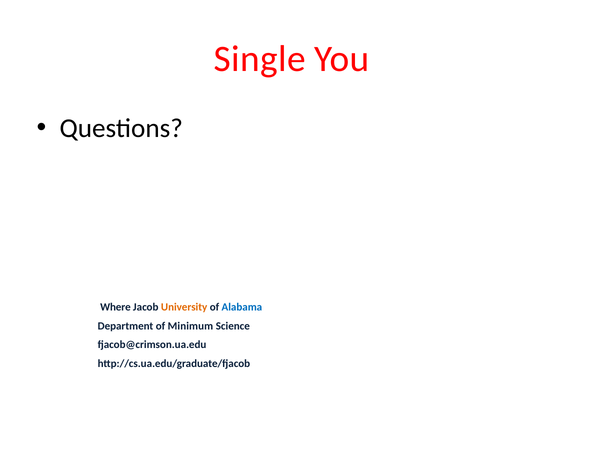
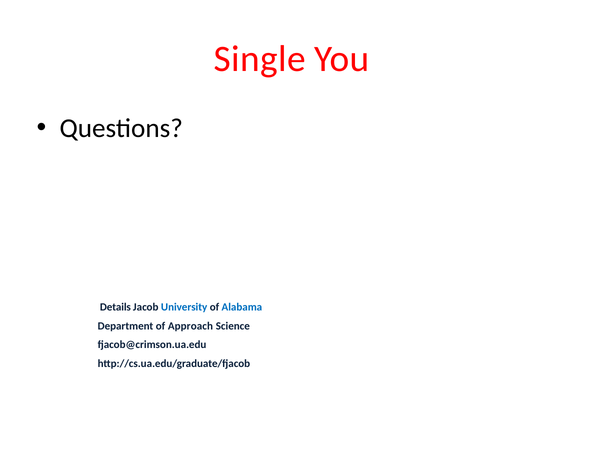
Where: Where -> Details
University colour: orange -> blue
Minimum: Minimum -> Approach
